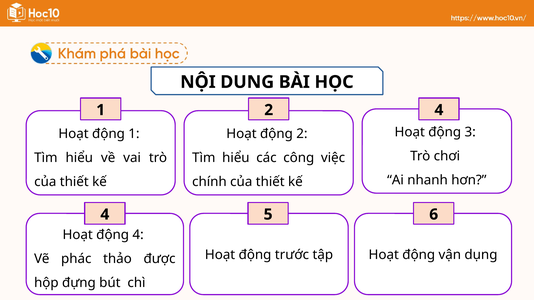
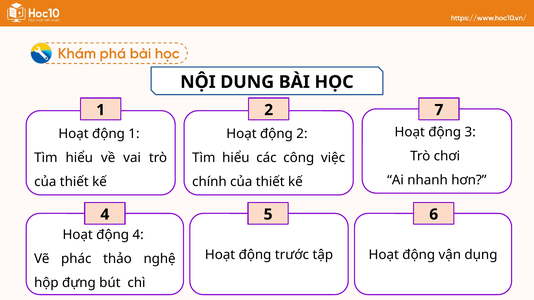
2 4: 4 -> 7
được: được -> nghệ
